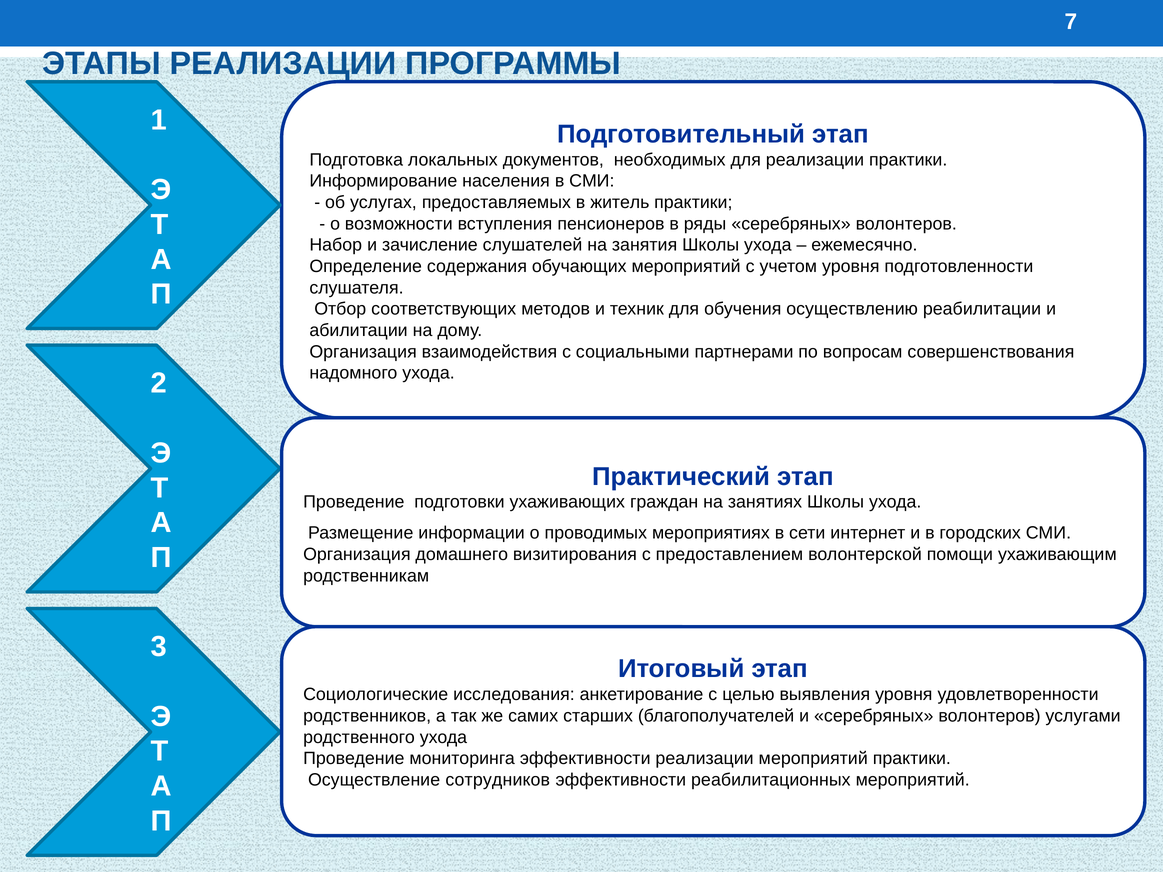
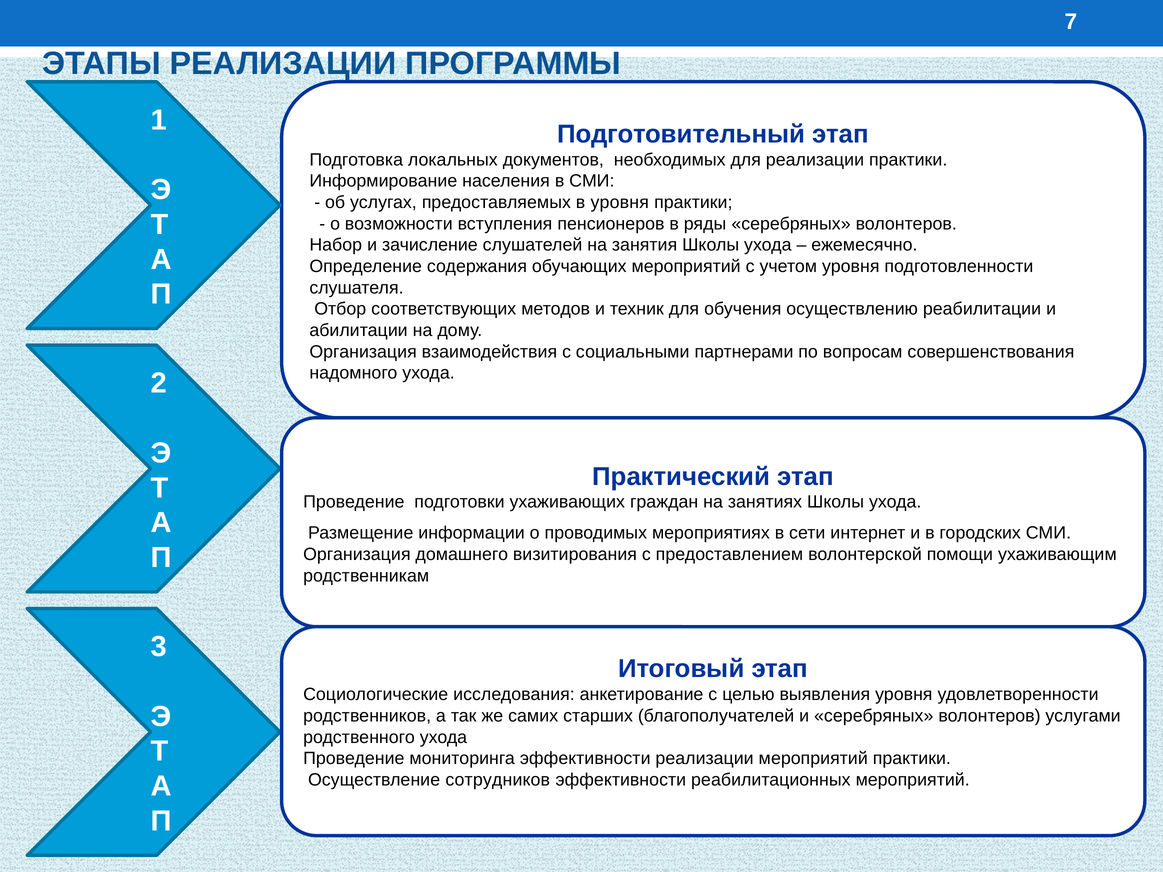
в житель: житель -> уровня
